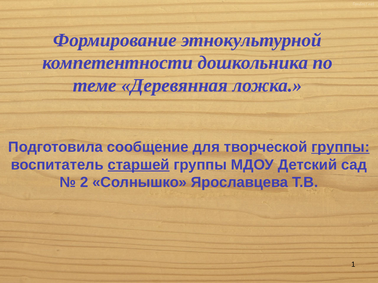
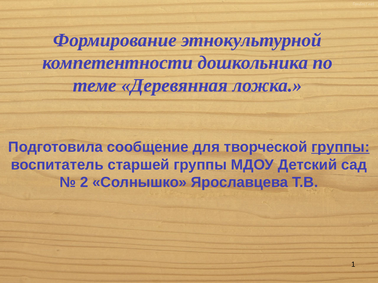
старшей underline: present -> none
